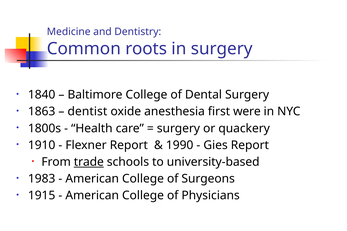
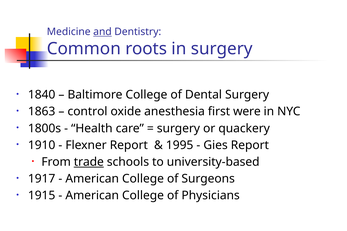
and underline: none -> present
dentist: dentist -> control
1990: 1990 -> 1995
1983: 1983 -> 1917
